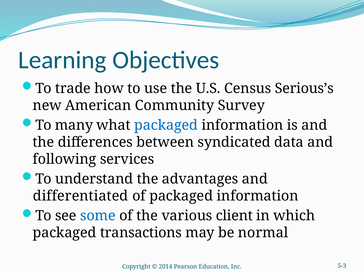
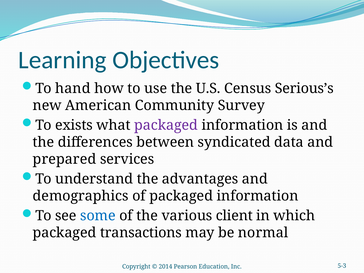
trade: trade -> hand
many: many -> exists
packaged at (166, 125) colour: blue -> purple
following: following -> prepared
differentiated: differentiated -> demographics
